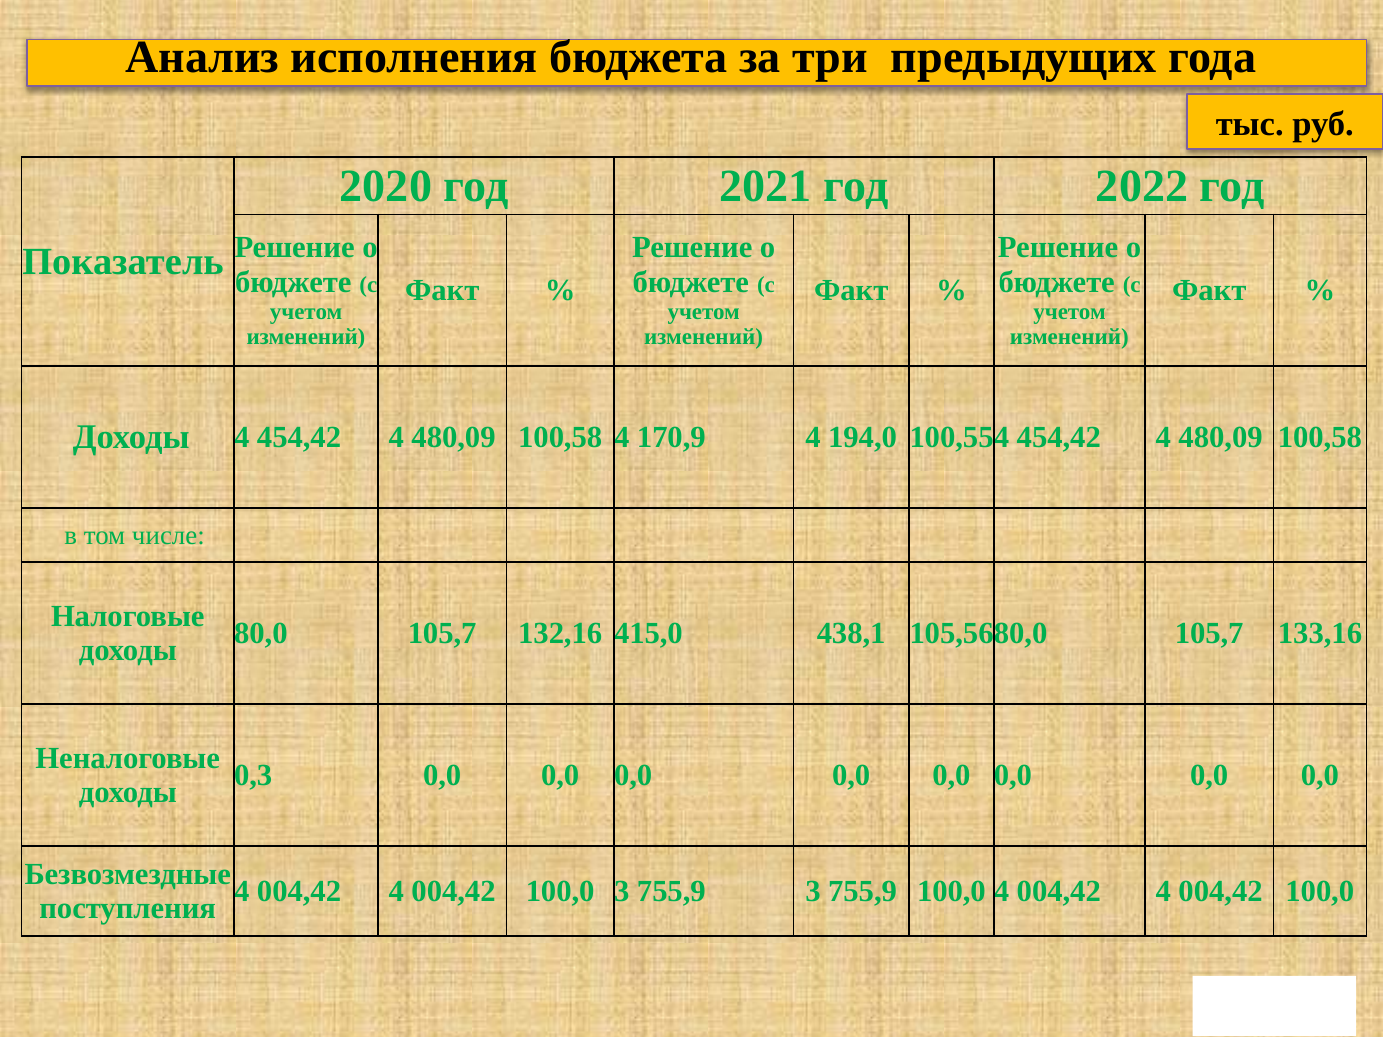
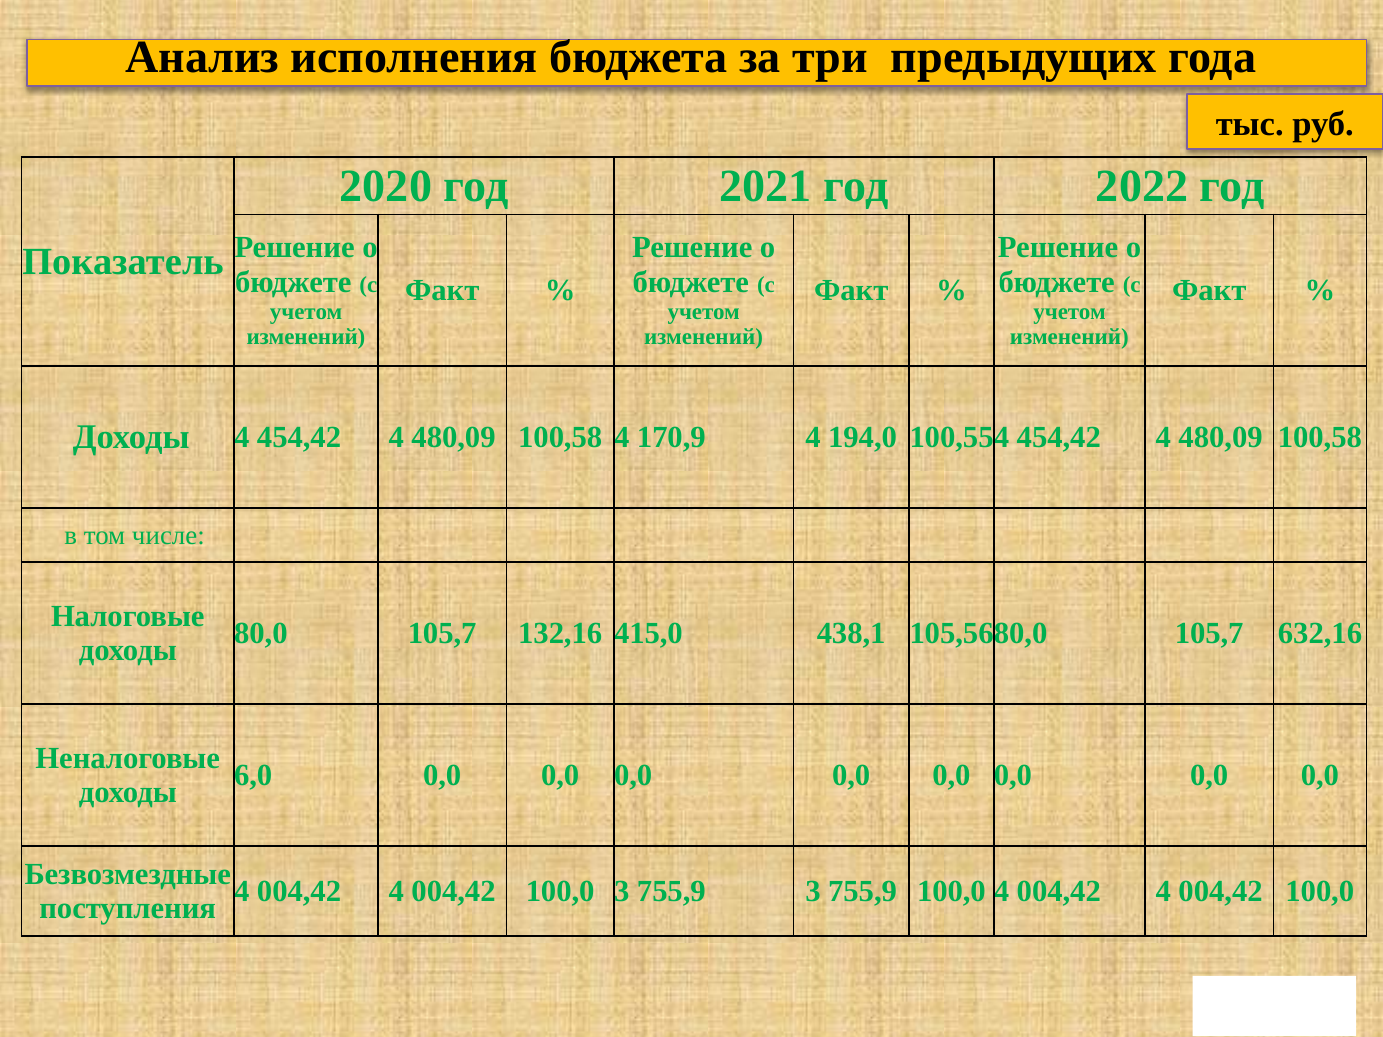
133,16: 133,16 -> 632,16
0,3: 0,3 -> 6,0
